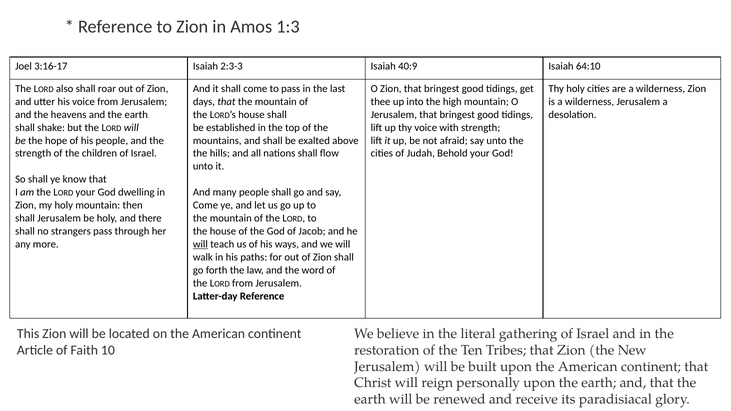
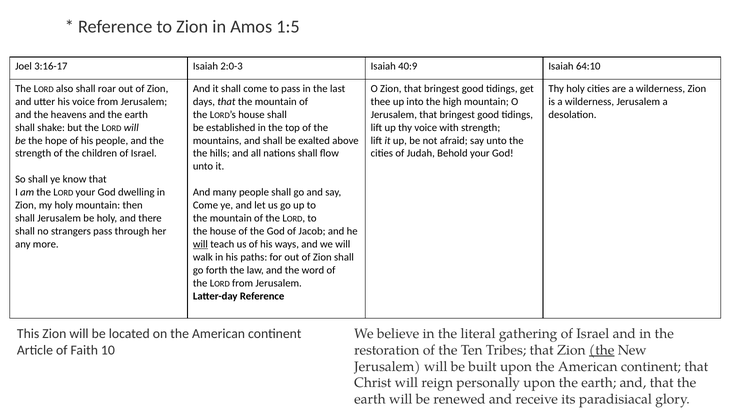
1:3: 1:3 -> 1:5
2:3-3: 2:3-3 -> 2:0-3
the at (602, 350) underline: none -> present
